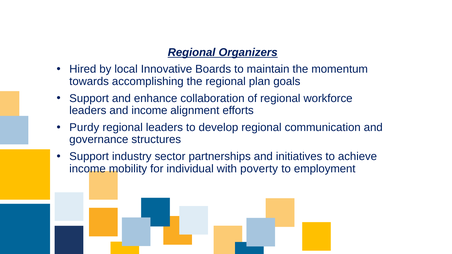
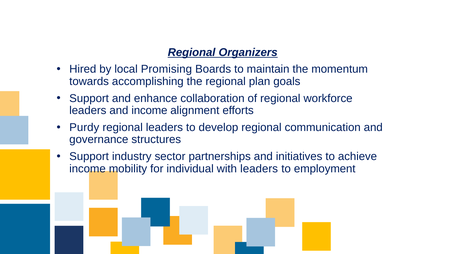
Innovative: Innovative -> Promising
with poverty: poverty -> leaders
